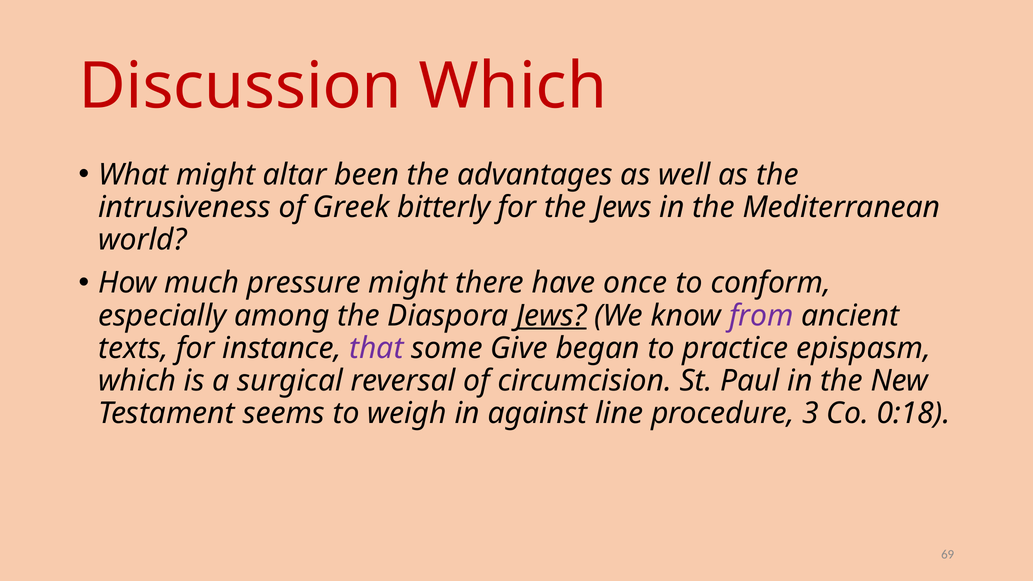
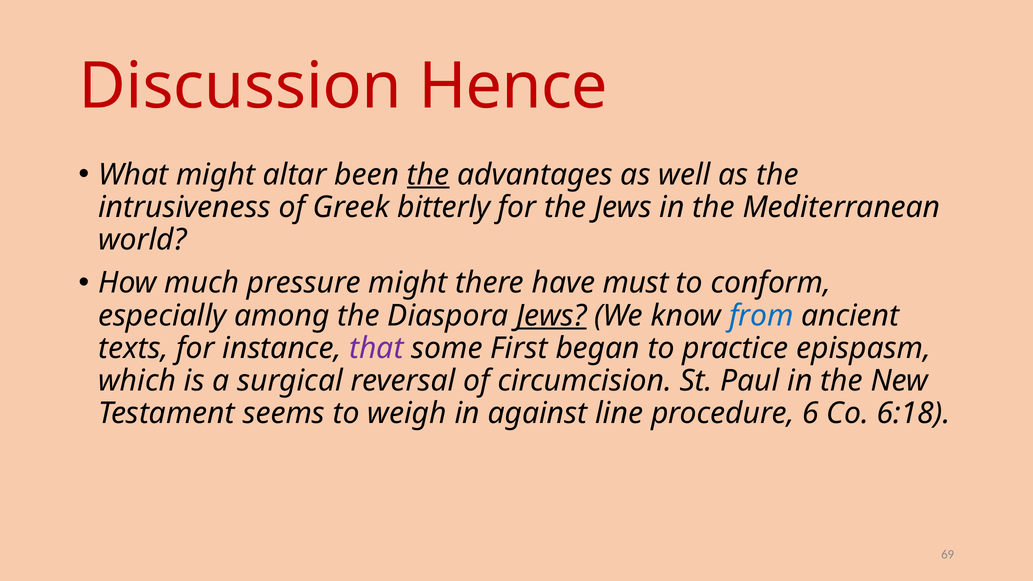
Discussion Which: Which -> Hence
the at (428, 175) underline: none -> present
once: once -> must
from colour: purple -> blue
Give: Give -> First
3: 3 -> 6
0:18: 0:18 -> 6:18
